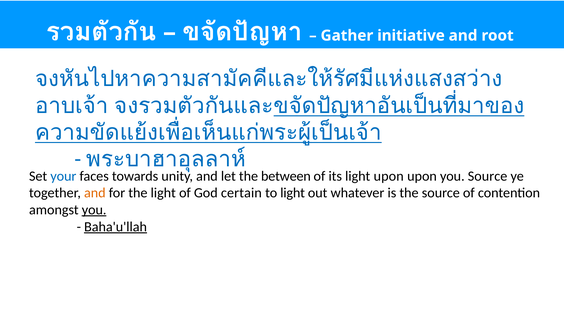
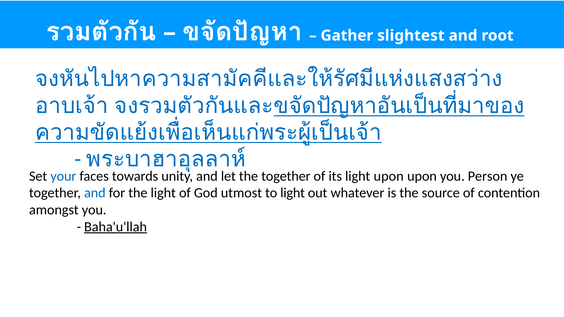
initiative: initiative -> slightest
the between: between -> together
you Source: Source -> Person
and at (95, 193) colour: orange -> blue
certain: certain -> utmost
you at (94, 210) underline: present -> none
